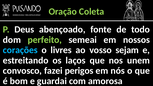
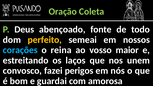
perfeito colour: light green -> yellow
livres: livres -> reina
sejam: sejam -> maior
